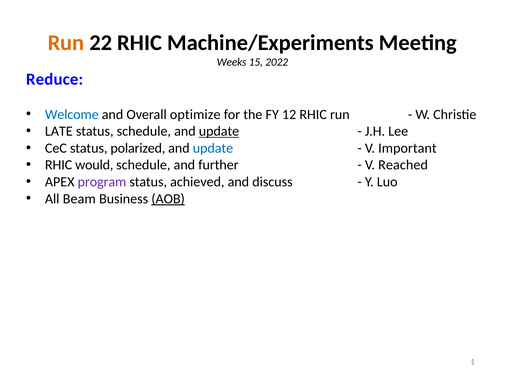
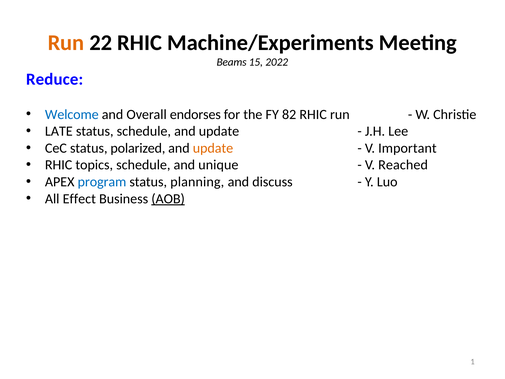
Weeks: Weeks -> Beams
optimize: optimize -> endorses
12: 12 -> 82
update at (219, 131) underline: present -> none
update at (213, 148) colour: blue -> orange
would: would -> topics
further: further -> unique
program colour: purple -> blue
achieved: achieved -> planning
Beam: Beam -> Effect
